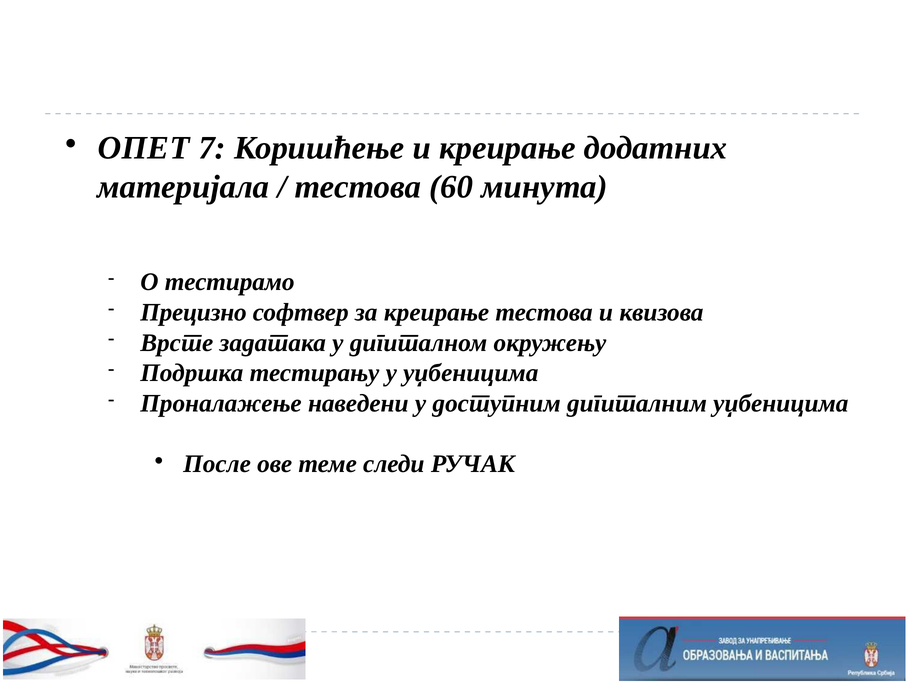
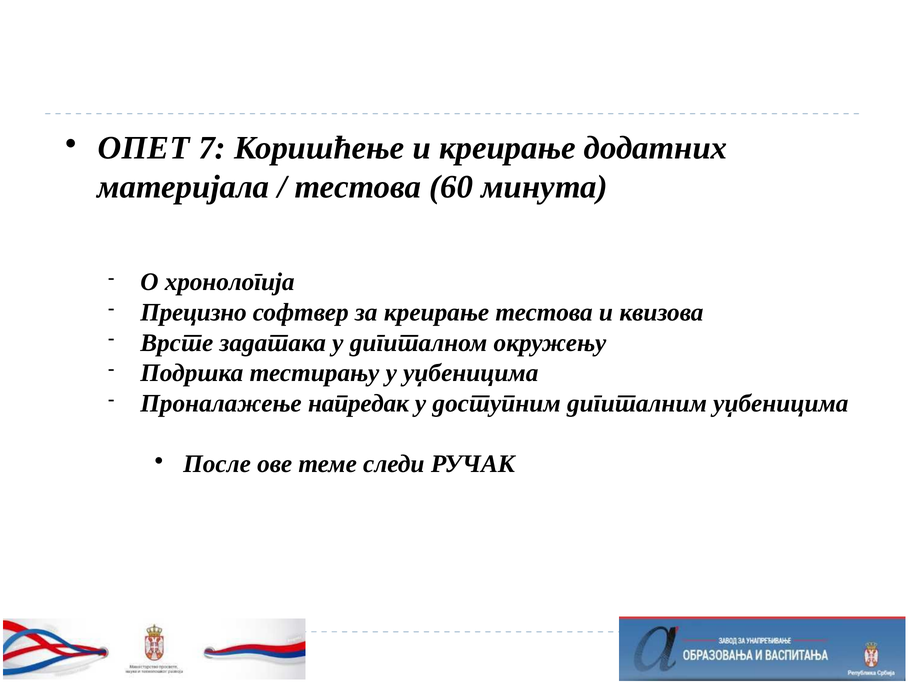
тестирамо: тестирамо -> хронологија
наведени: наведени -> напредак
